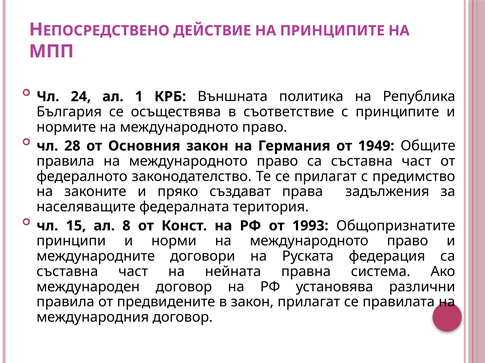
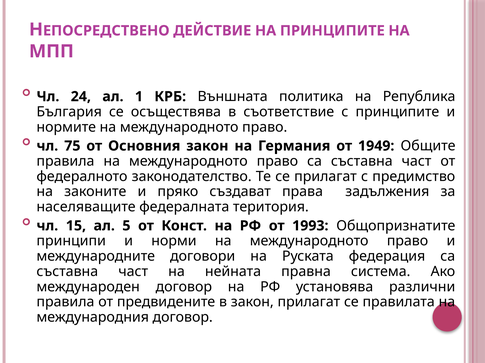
28: 28 -> 75
8: 8 -> 5
